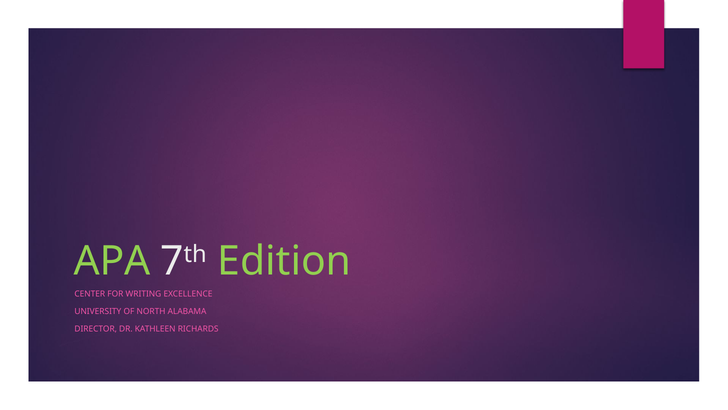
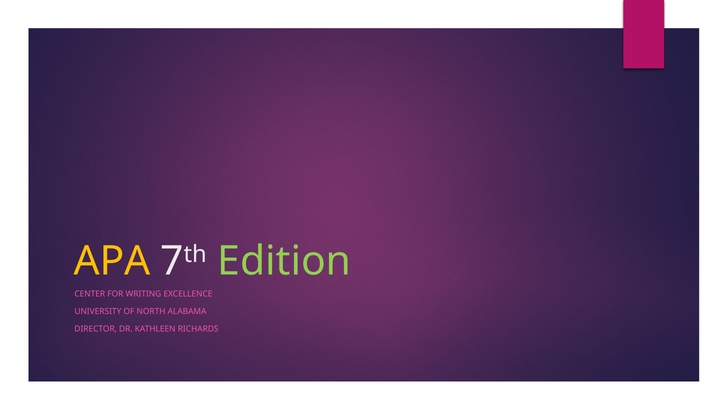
APA colour: light green -> yellow
